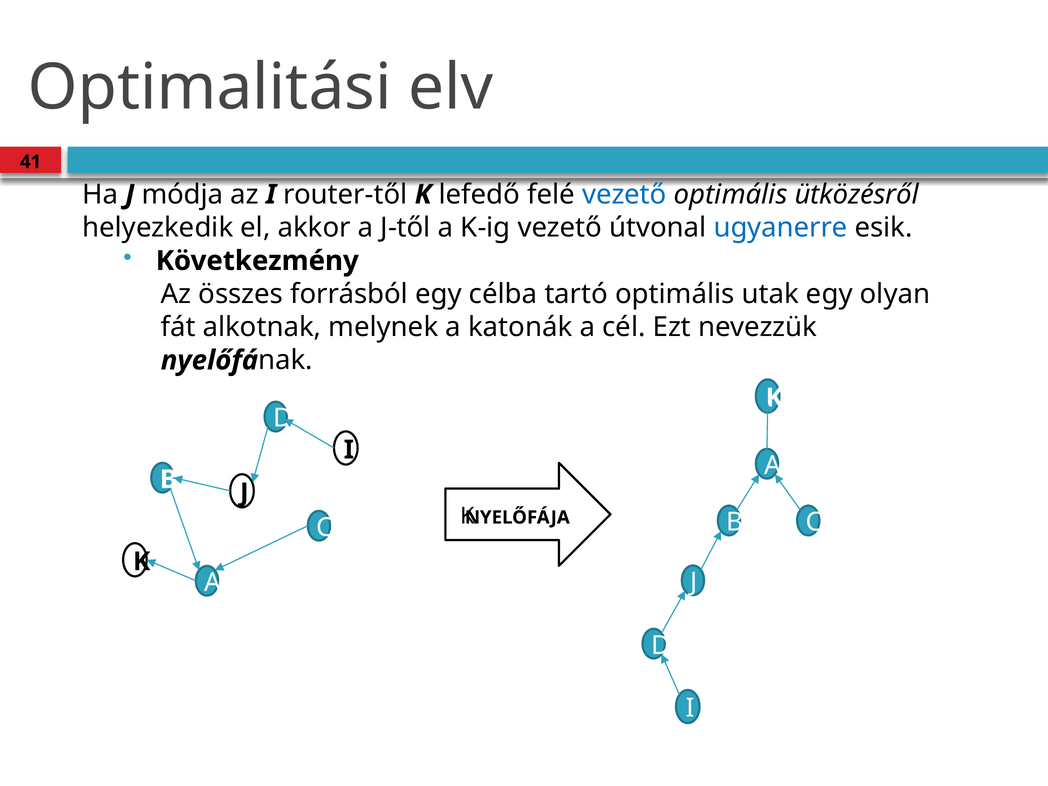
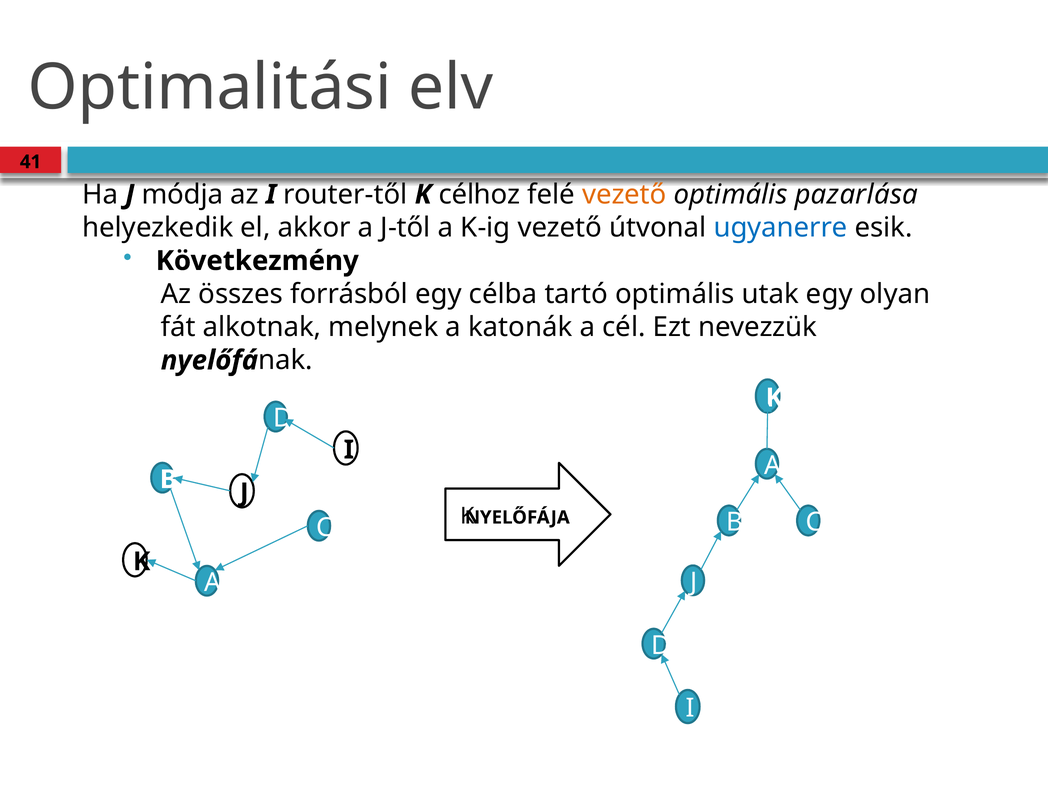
lefedő: lefedő -> célhoz
vezető at (624, 194) colour: blue -> orange
ütközésről: ütközésről -> pazarlása
